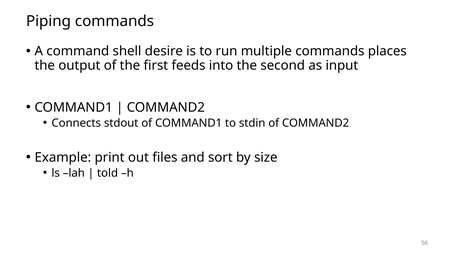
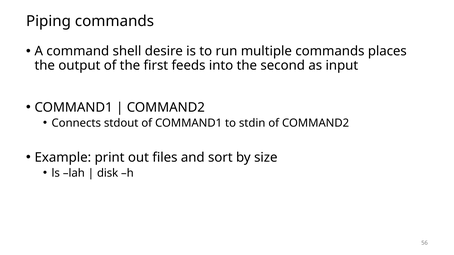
told: told -> disk
